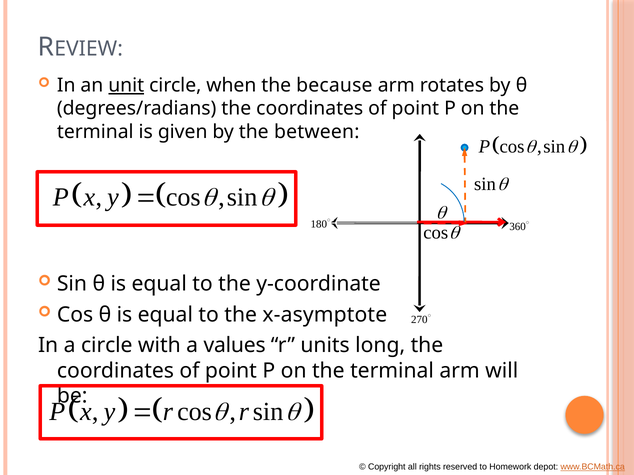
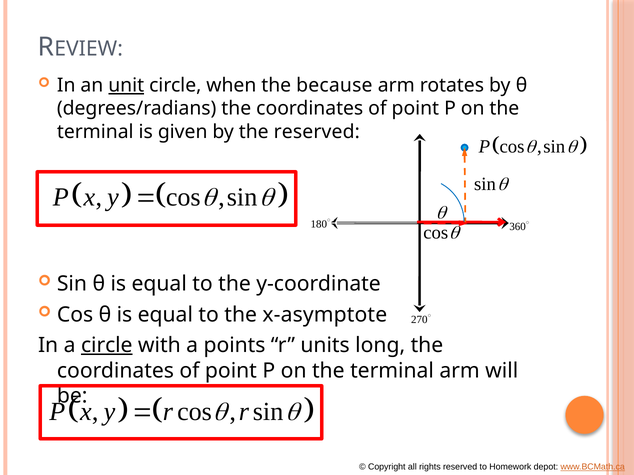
the between: between -> reserved
circle at (107, 346) underline: none -> present
values: values -> points
